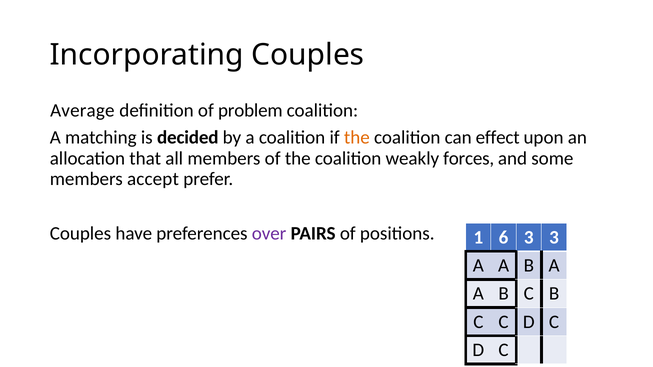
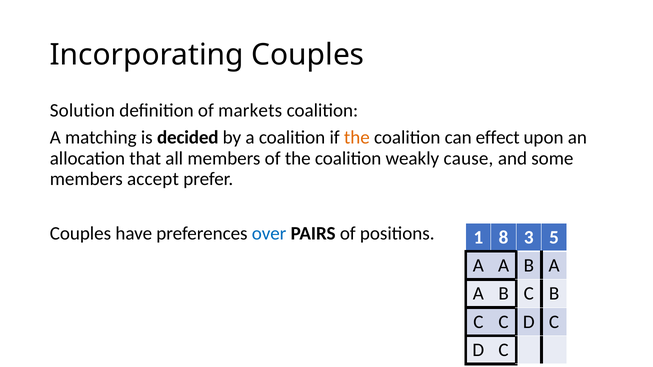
Average: Average -> Solution
problem: problem -> markets
forces: forces -> cause
over colour: purple -> blue
6: 6 -> 8
3 3: 3 -> 5
